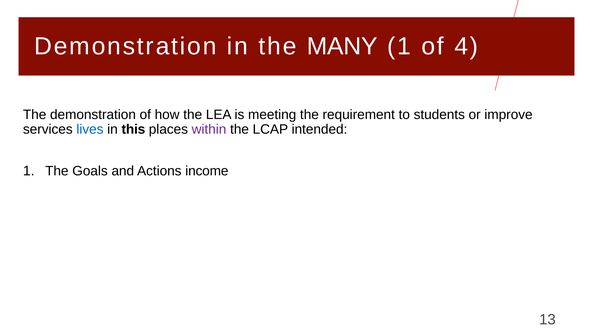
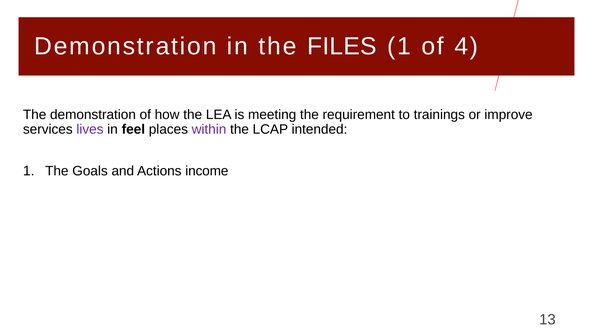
MANY: MANY -> FILES
students: students -> trainings
lives colour: blue -> purple
this: this -> feel
